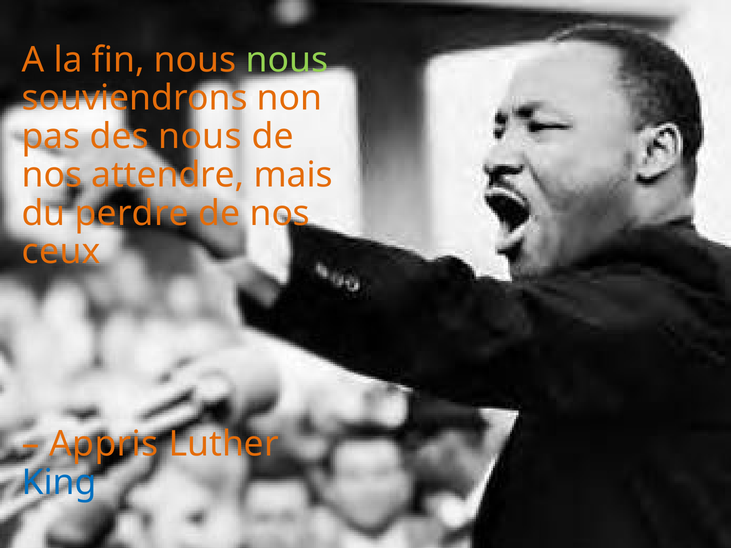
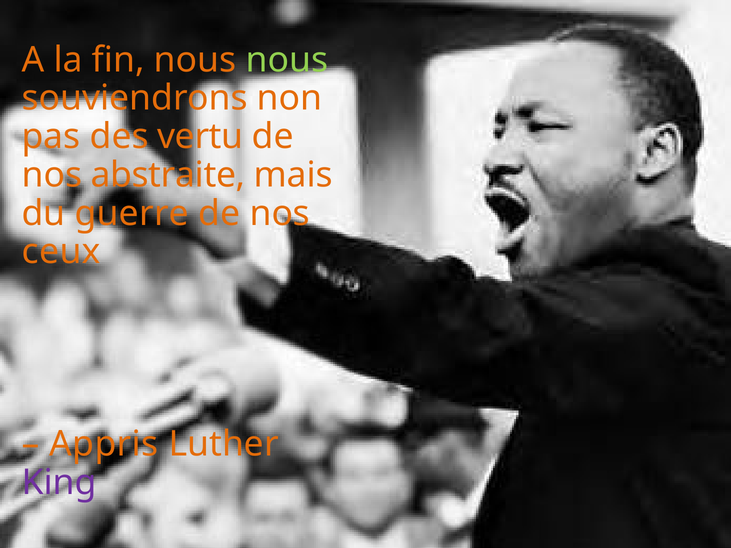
des nous: nous -> vertu
attendre: attendre -> abstraite
perdre: perdre -> guerre
King colour: blue -> purple
